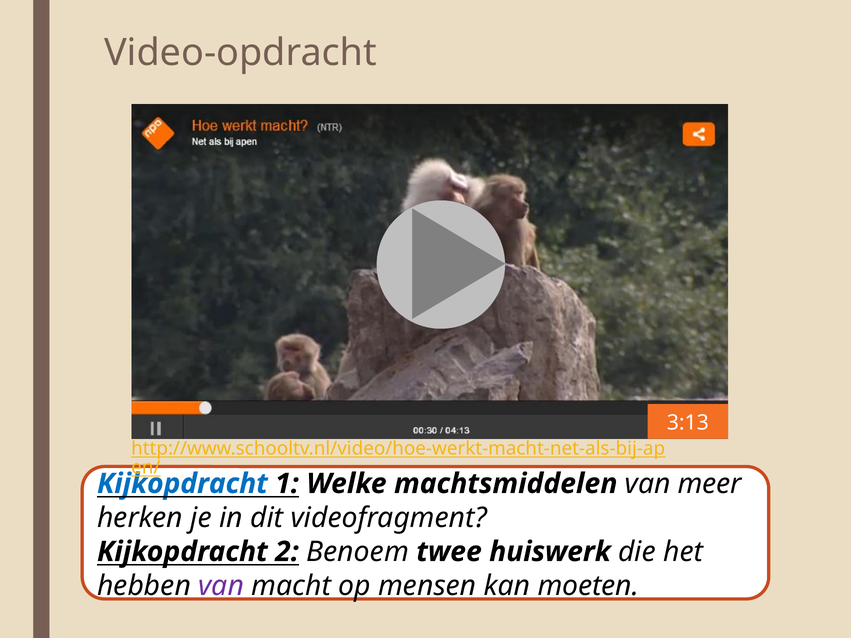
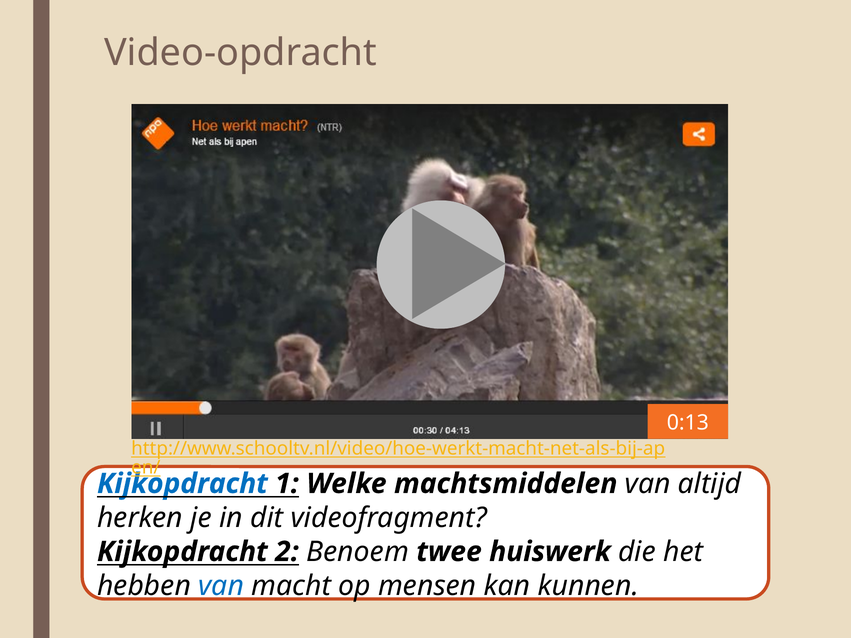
3:13: 3:13 -> 0:13
meer: meer -> altijd
van at (221, 586) colour: purple -> blue
moeten: moeten -> kunnen
